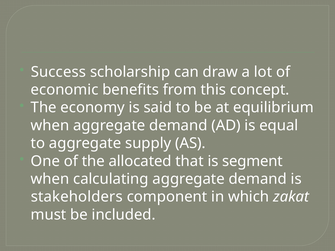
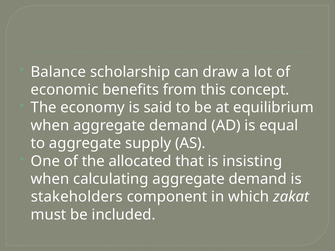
Success: Success -> Balance
segment: segment -> insisting
